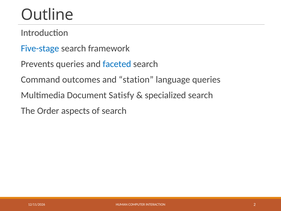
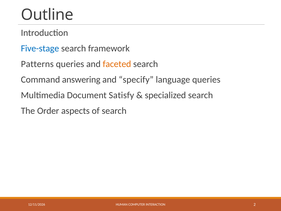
Prevents: Prevents -> Patterns
faceted colour: blue -> orange
outcomes: outcomes -> answering
station: station -> specify
